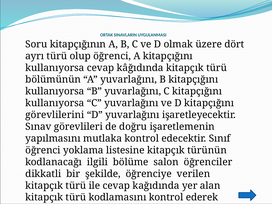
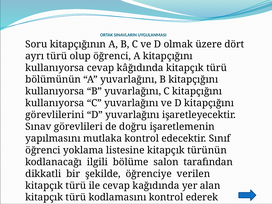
öğrenciler: öğrenciler -> tarafından
